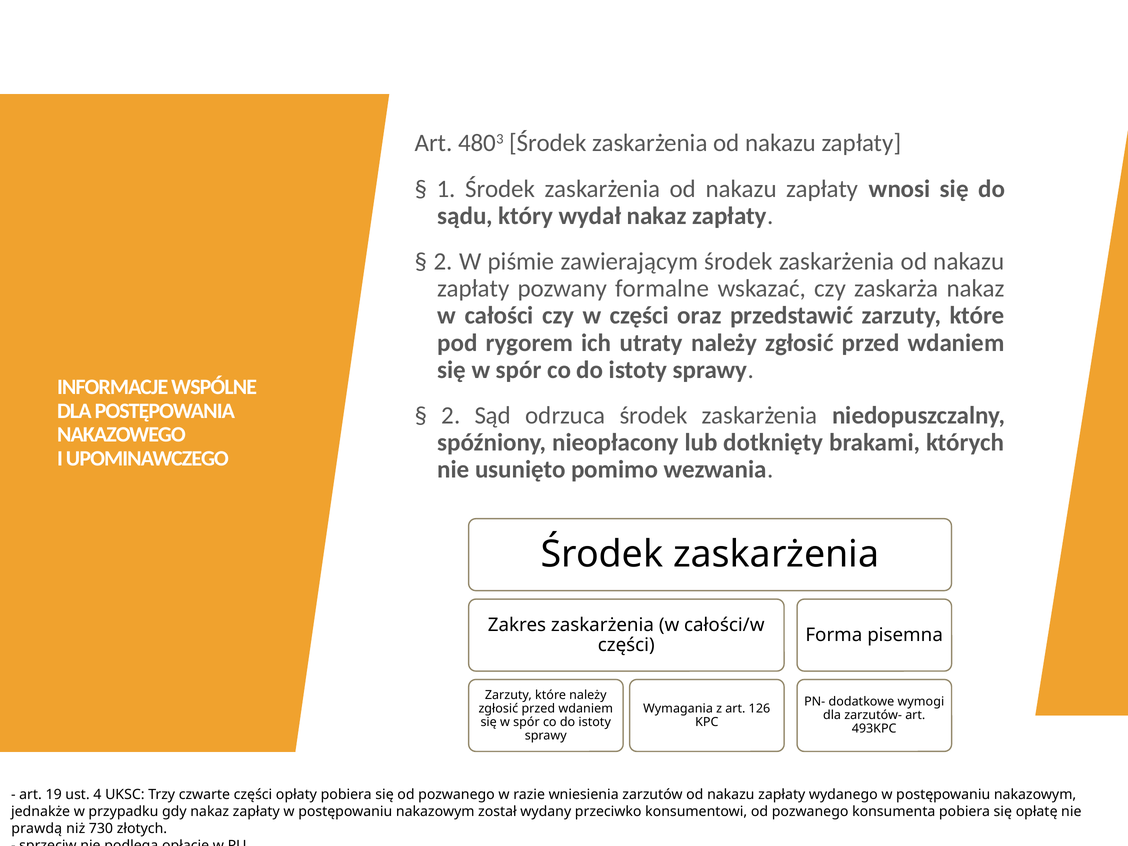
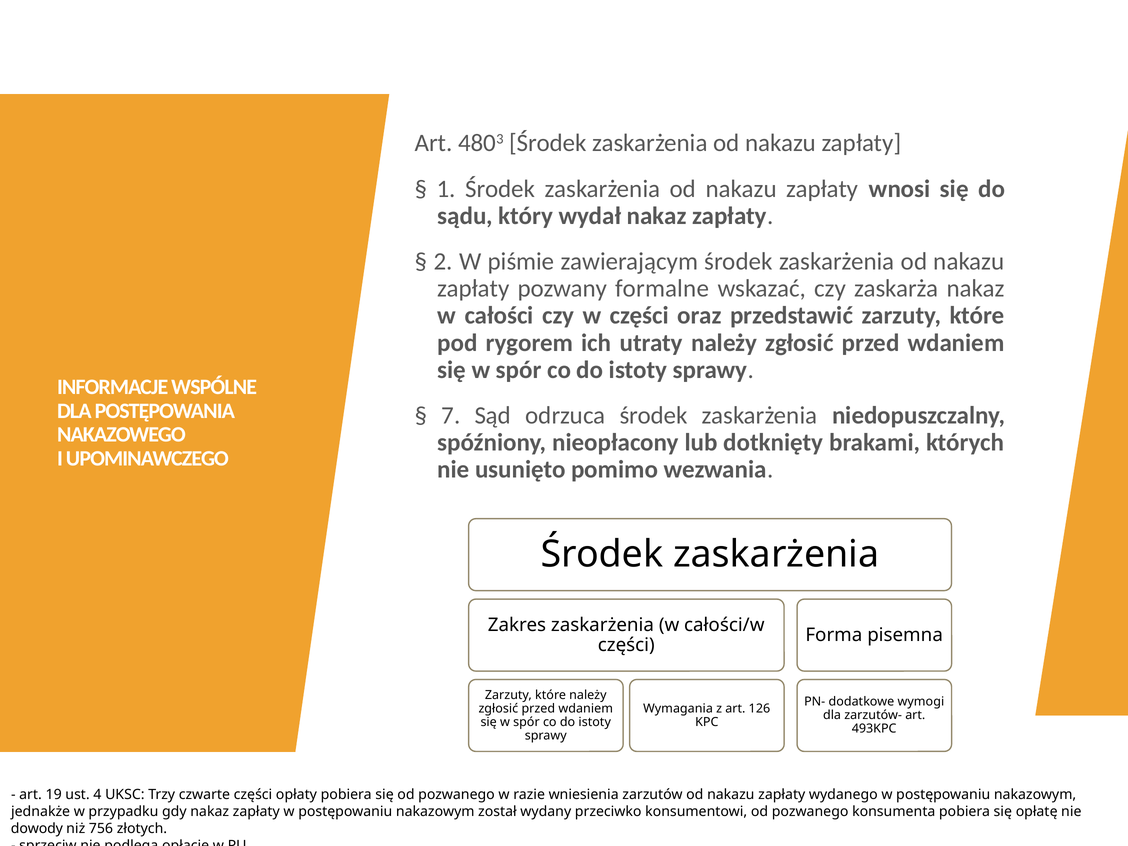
2 at (451, 416): 2 -> 7
prawdą: prawdą -> dowody
730: 730 -> 756
